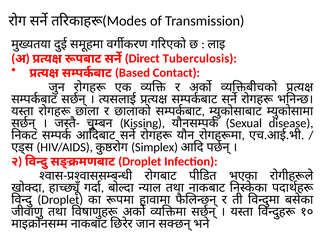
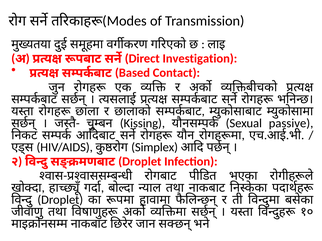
Tuberculosis: Tuberculosis -> Investigation
disease: disease -> passive
